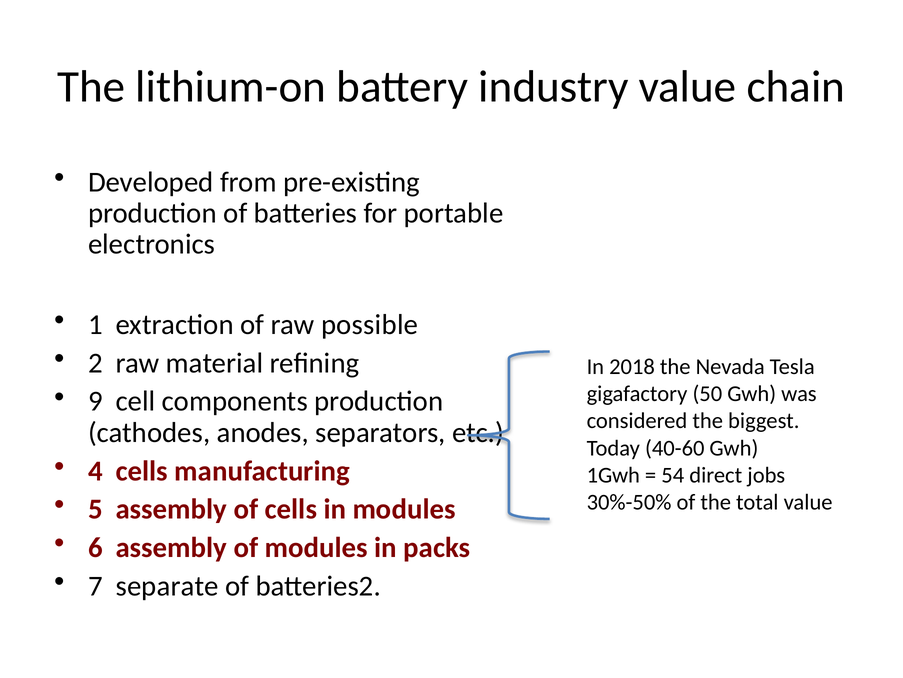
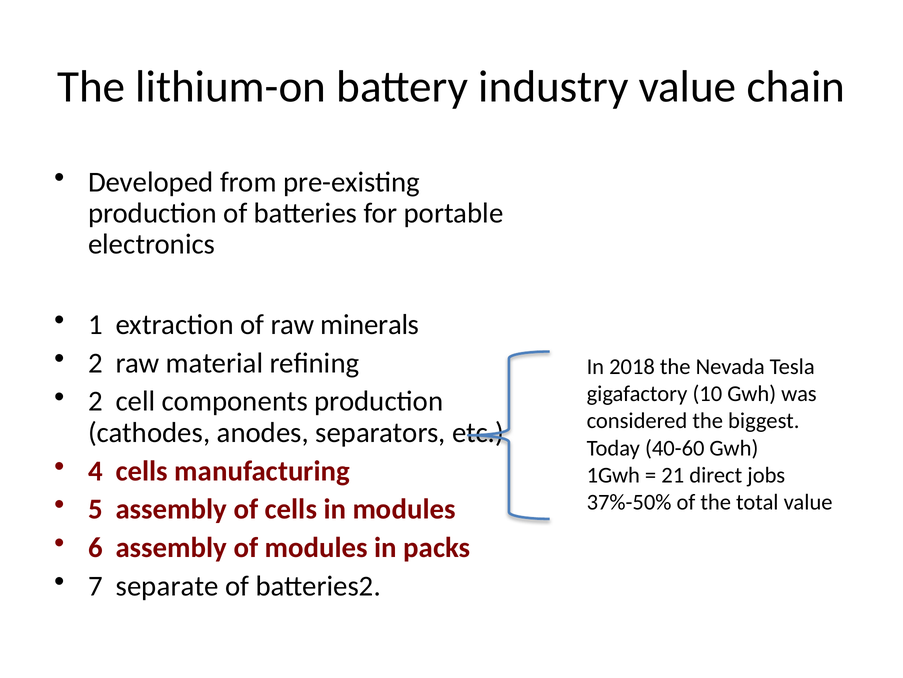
possible: possible -> minerals
9 at (95, 401): 9 -> 2
50: 50 -> 10
54: 54 -> 21
30%-50%: 30%-50% -> 37%-50%
